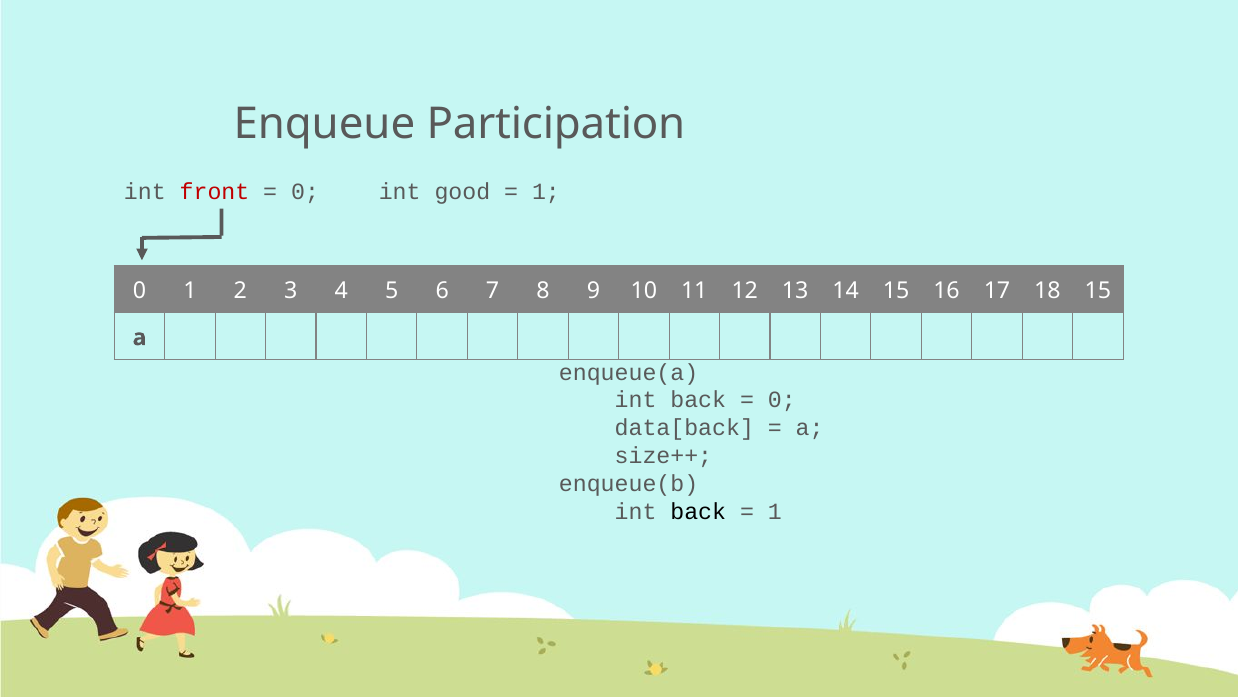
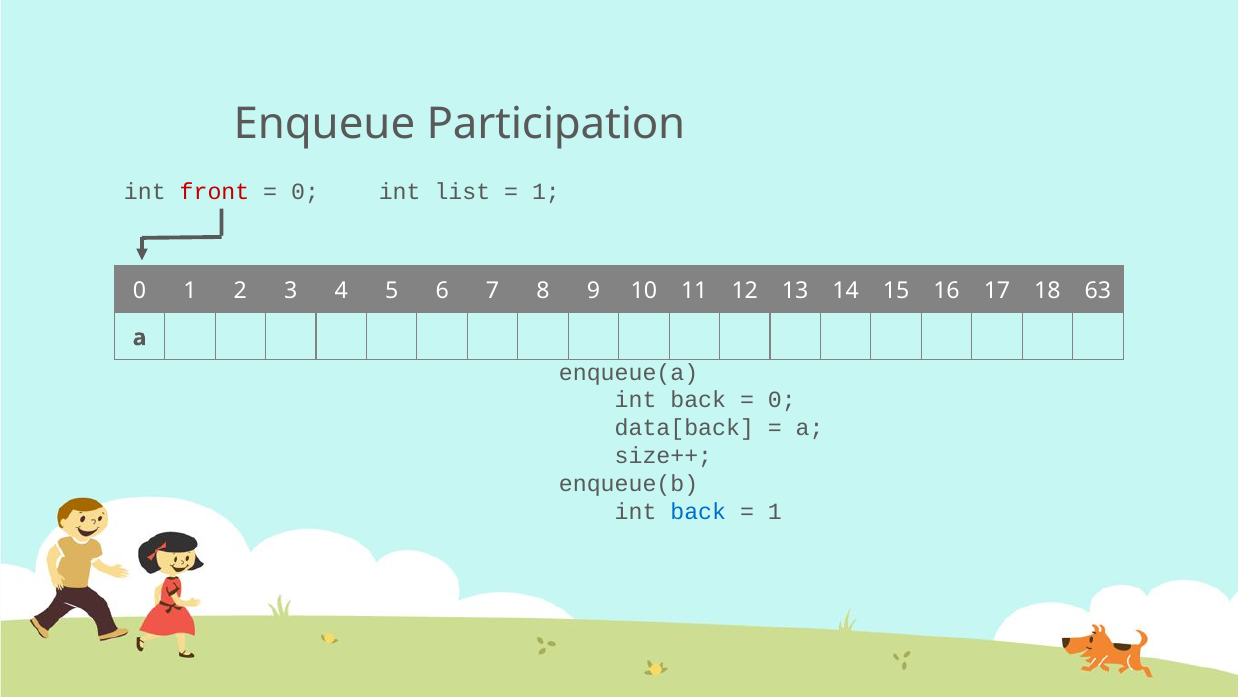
good: good -> list
18 15: 15 -> 63
back at (698, 511) colour: black -> blue
